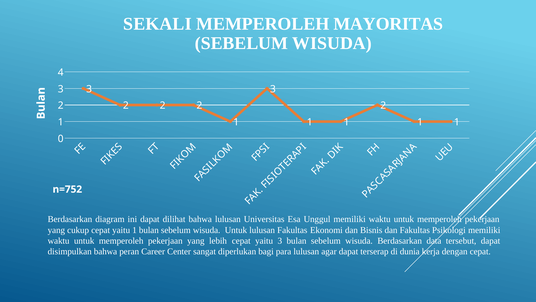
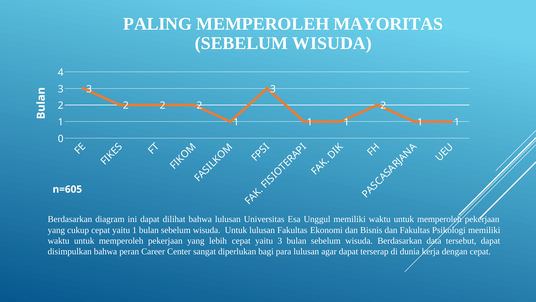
SEKALI: SEKALI -> PALING
n=752: n=752 -> n=605
